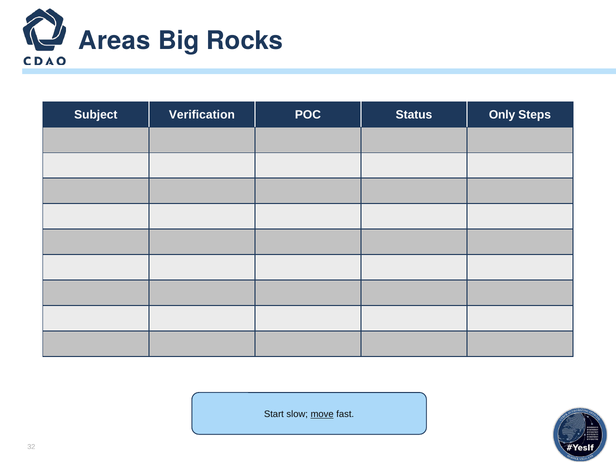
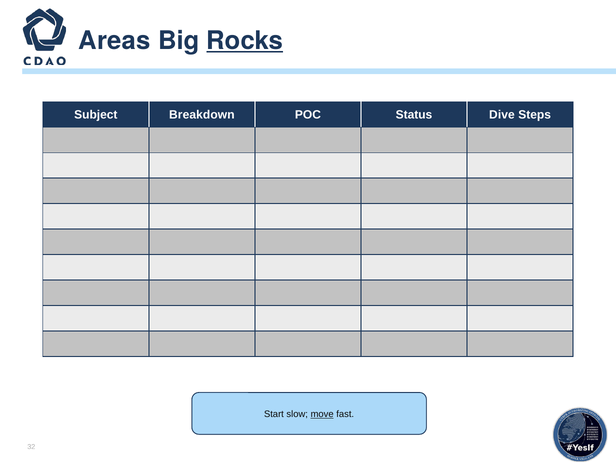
Rocks underline: none -> present
Verification: Verification -> Breakdown
Only: Only -> Dive
